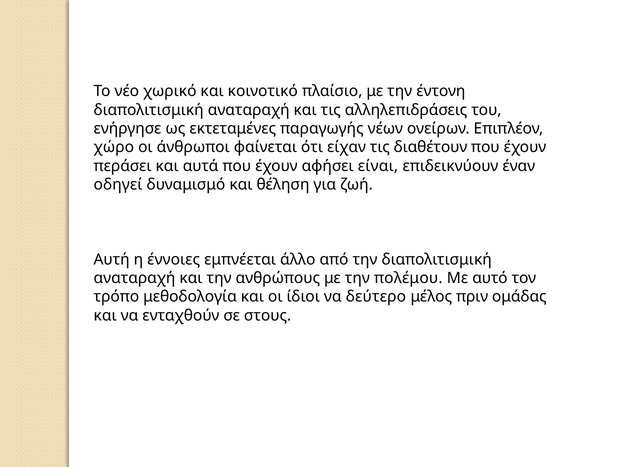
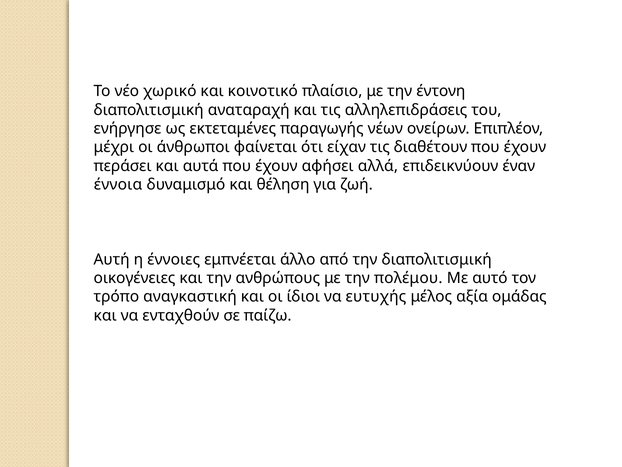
χώρο: χώρο -> μέχρι
είναι: είναι -> αλλά
οδηγεί: οδηγεί -> έννοια
αναταραχή at (134, 278): αναταραχή -> οικογένειες
μεθοδολογία: μεθοδολογία -> αναγκαστική
δεύτερο: δεύτερο -> ευτυχής
πριν: πριν -> αξία
στους: στους -> παίζω
